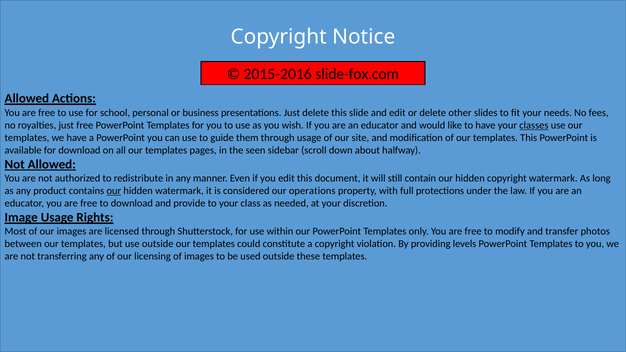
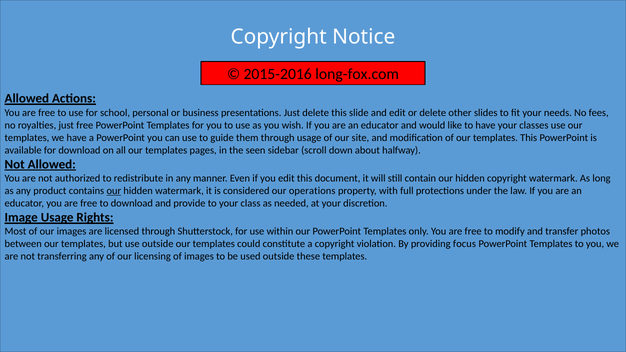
slide-fox.com: slide-fox.com -> long-fox.com
classes underline: present -> none
levels: levels -> focus
